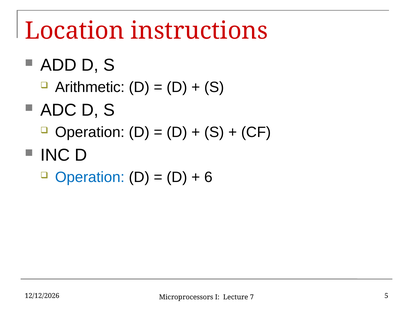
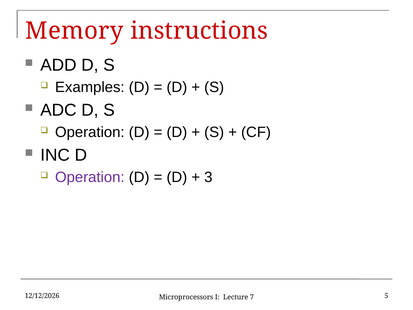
Location: Location -> Memory
Arithmetic: Arithmetic -> Examples
Operation at (90, 177) colour: blue -> purple
6: 6 -> 3
